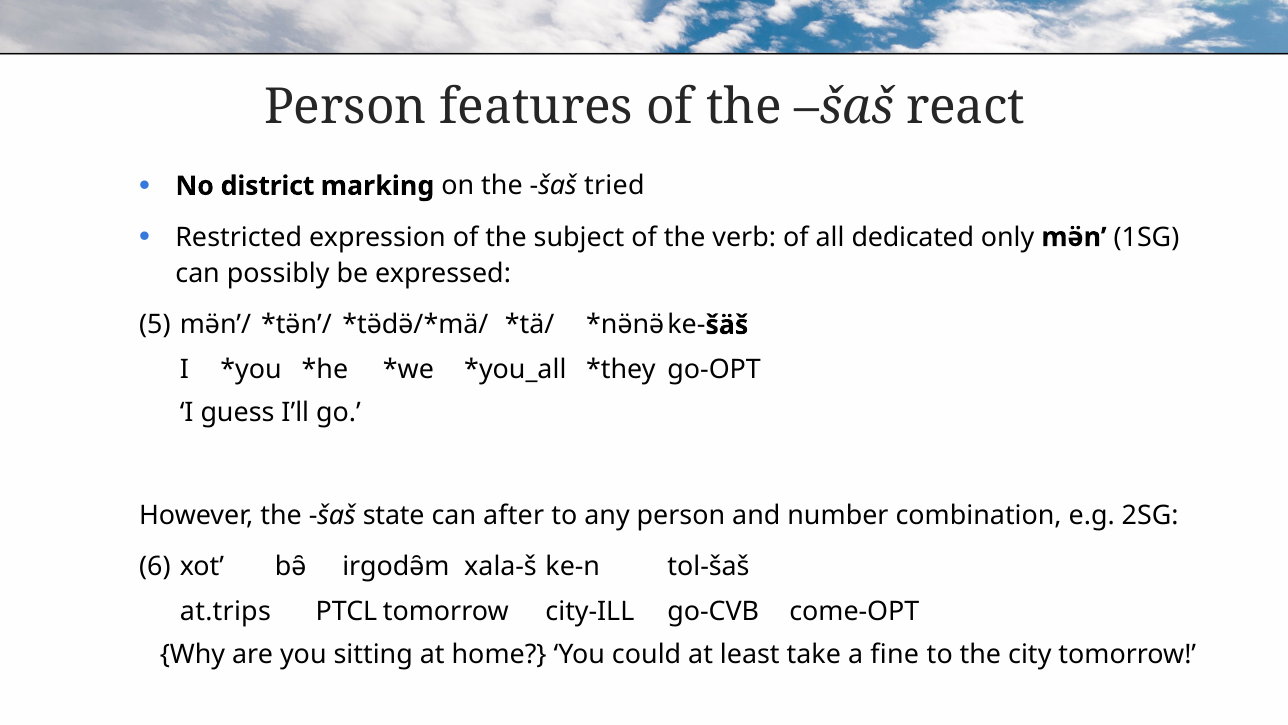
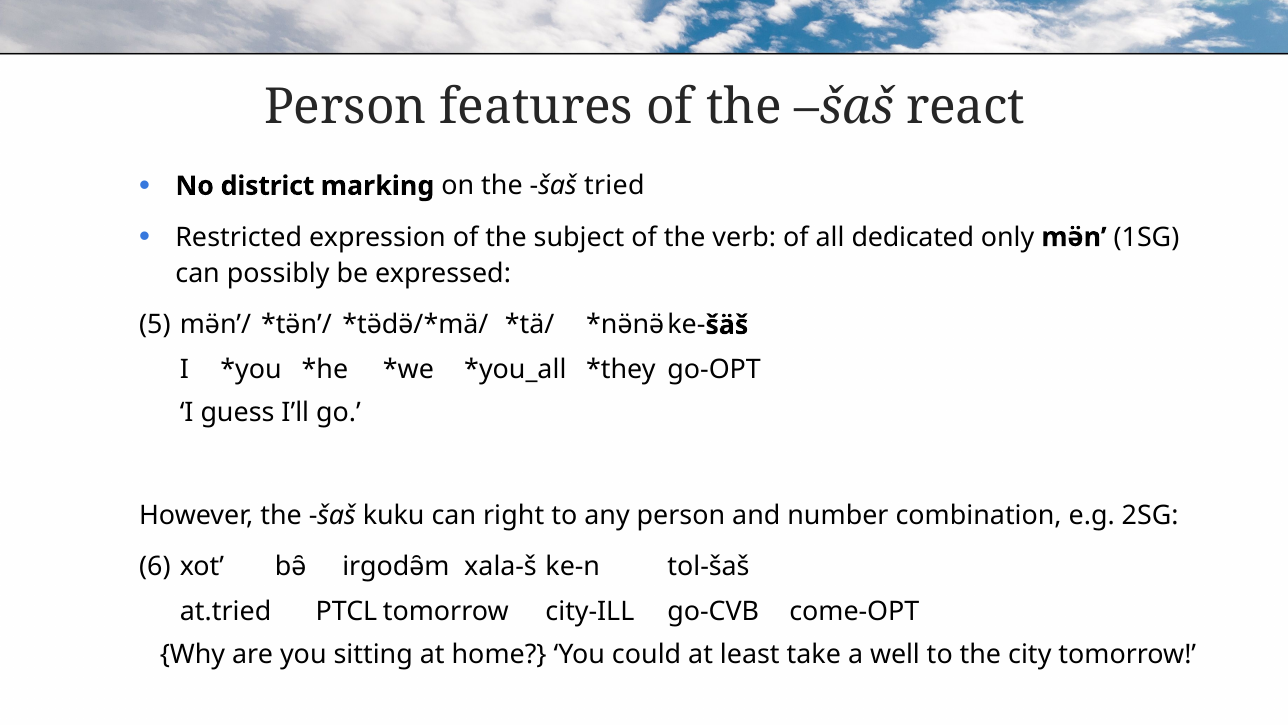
state: state -> kuku
after: after -> right
at.trips: at.trips -> at.tried
fine: fine -> well
